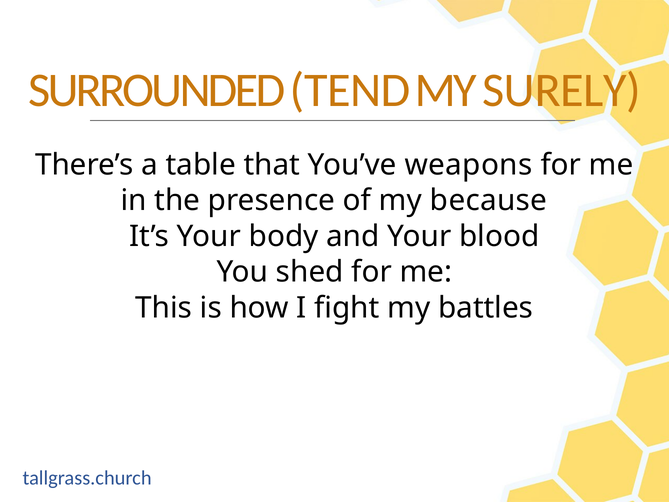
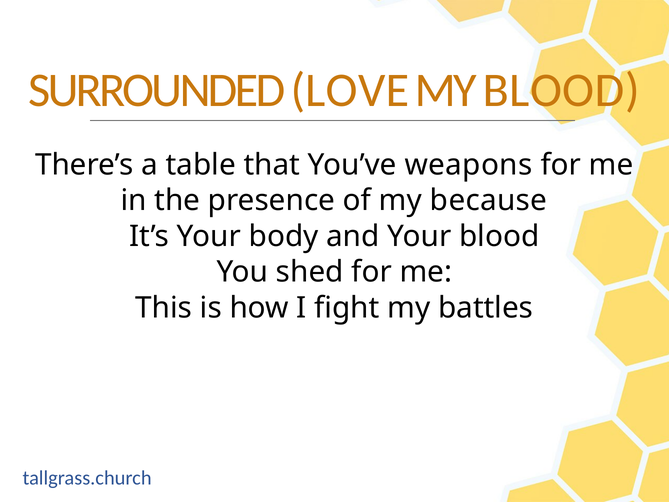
TEND: TEND -> LOVE
MY SURELY: SURELY -> BLOOD
